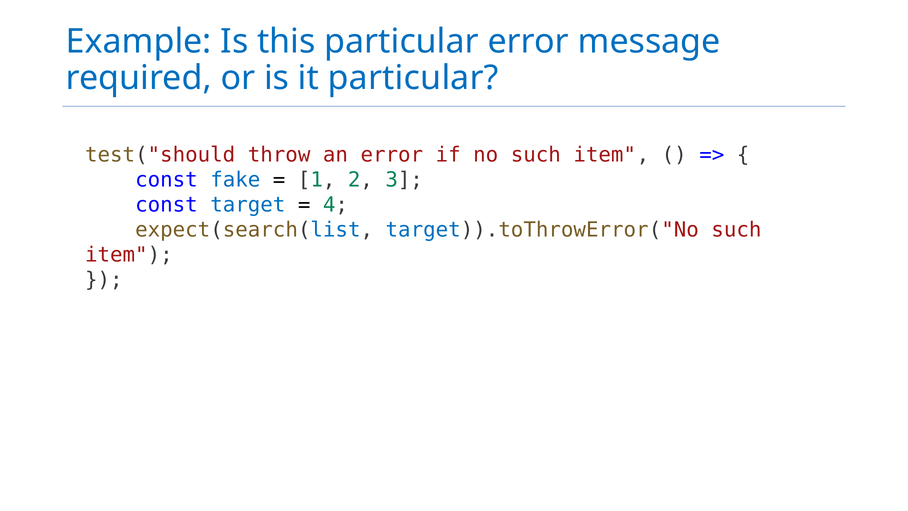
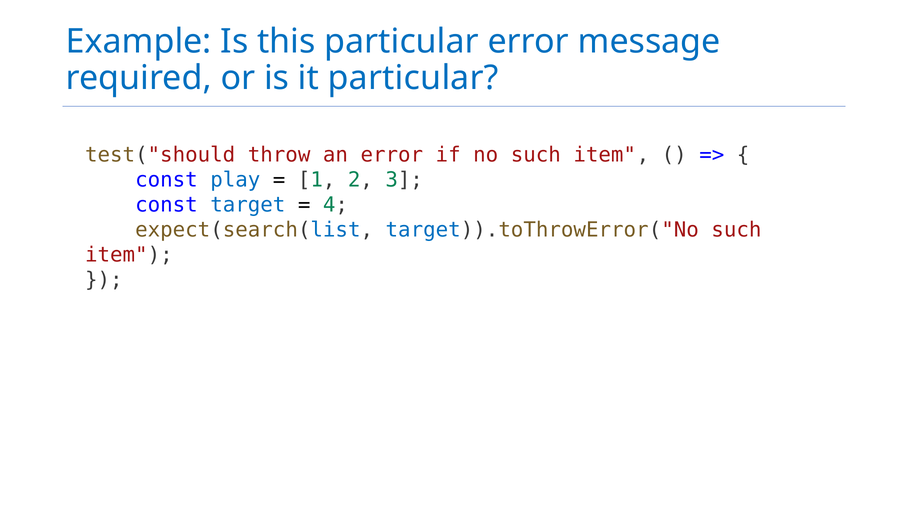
fake: fake -> play
